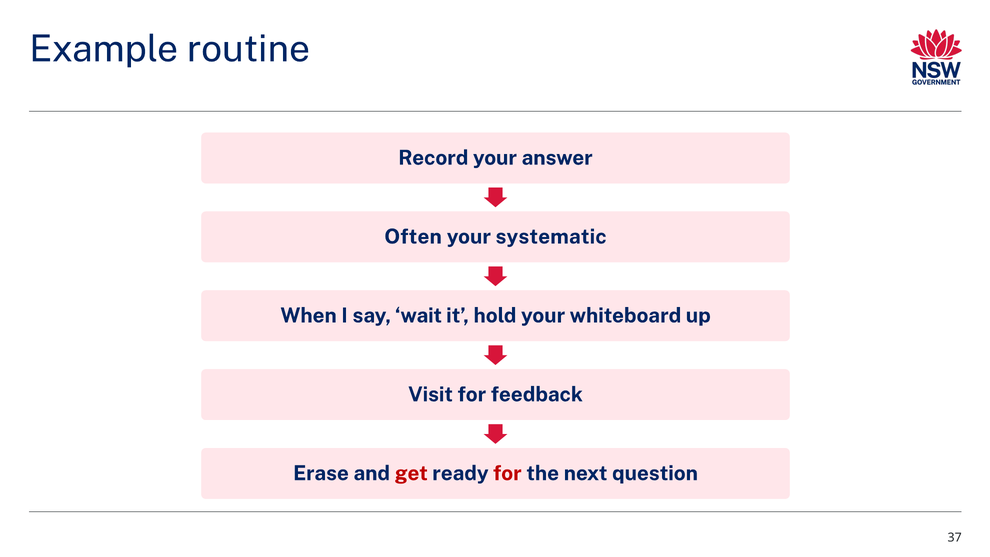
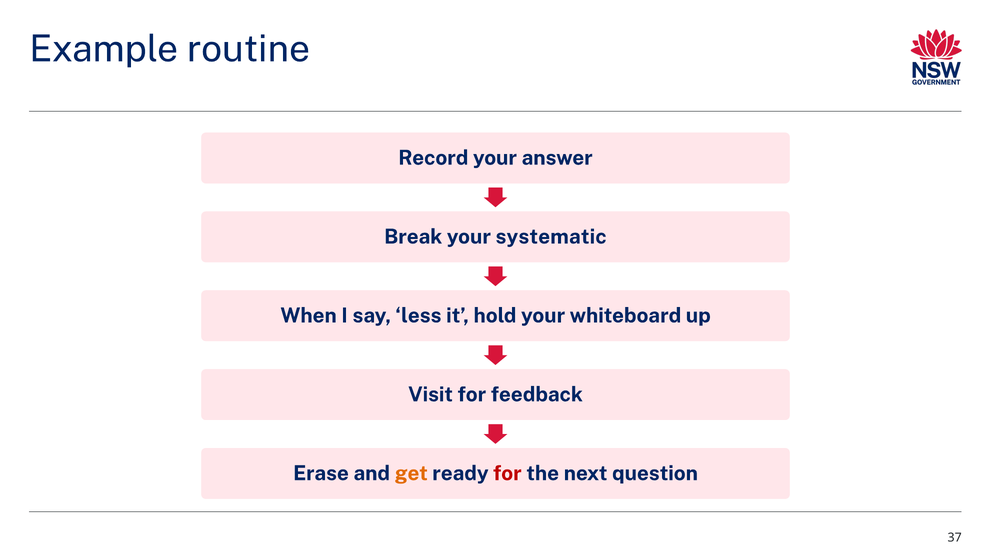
Often: Often -> Break
wait: wait -> less
get colour: red -> orange
